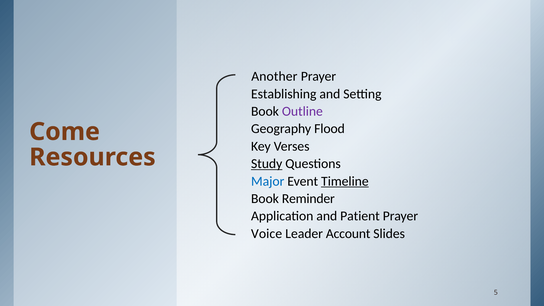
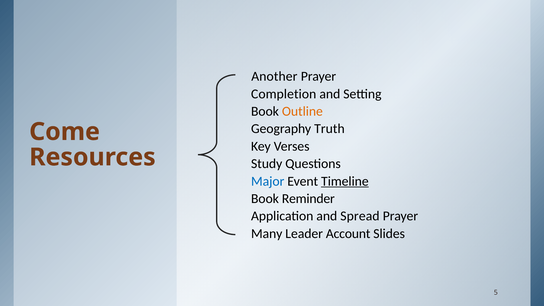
Establishing: Establishing -> Completion
Outline colour: purple -> orange
Flood: Flood -> Truth
Study underline: present -> none
Patient: Patient -> Spread
Voice: Voice -> Many
